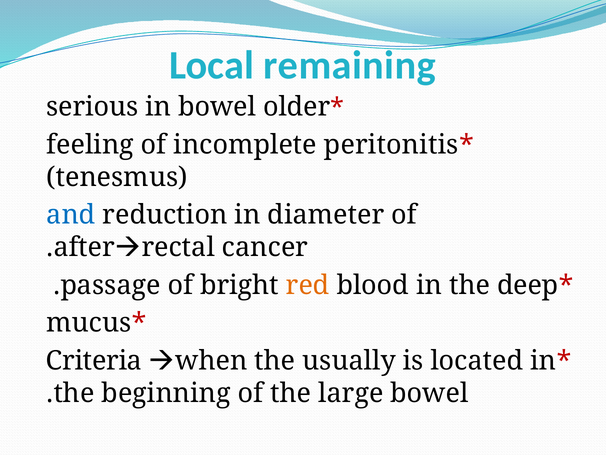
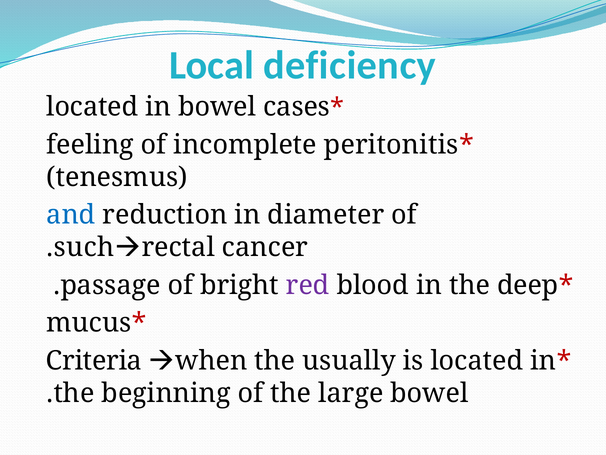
remaining: remaining -> deficiency
serious at (92, 107): serious -> located
older: older -> cases
after: after -> such
red colour: orange -> purple
